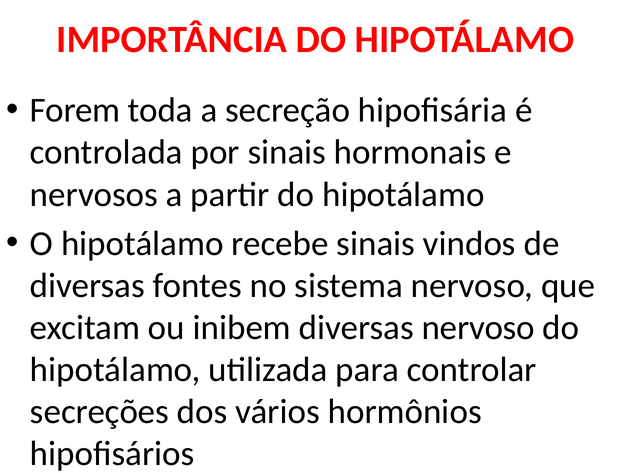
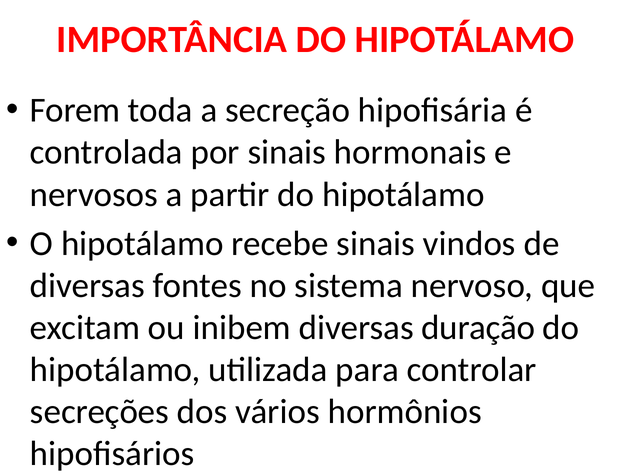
diversas nervoso: nervoso -> duração
